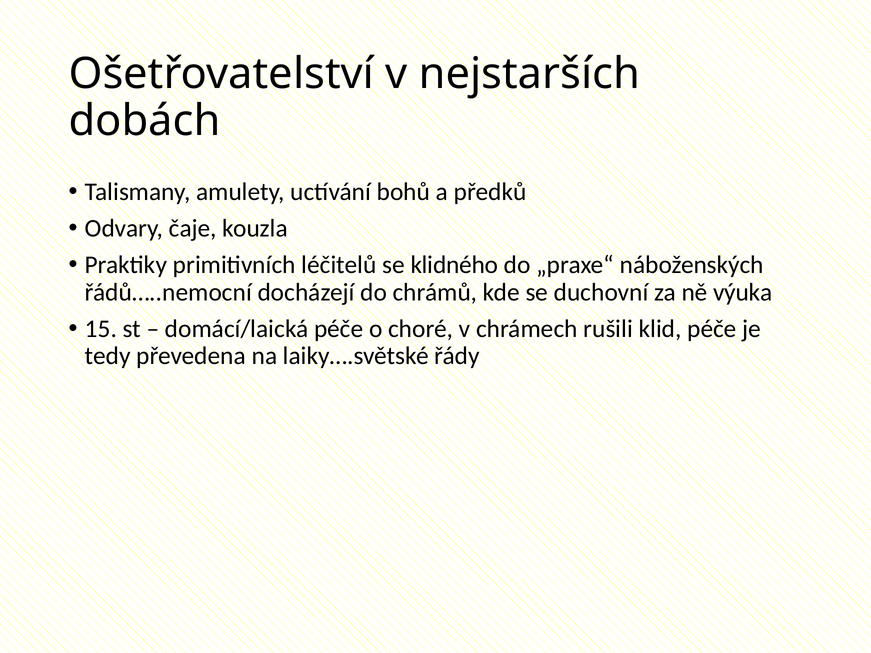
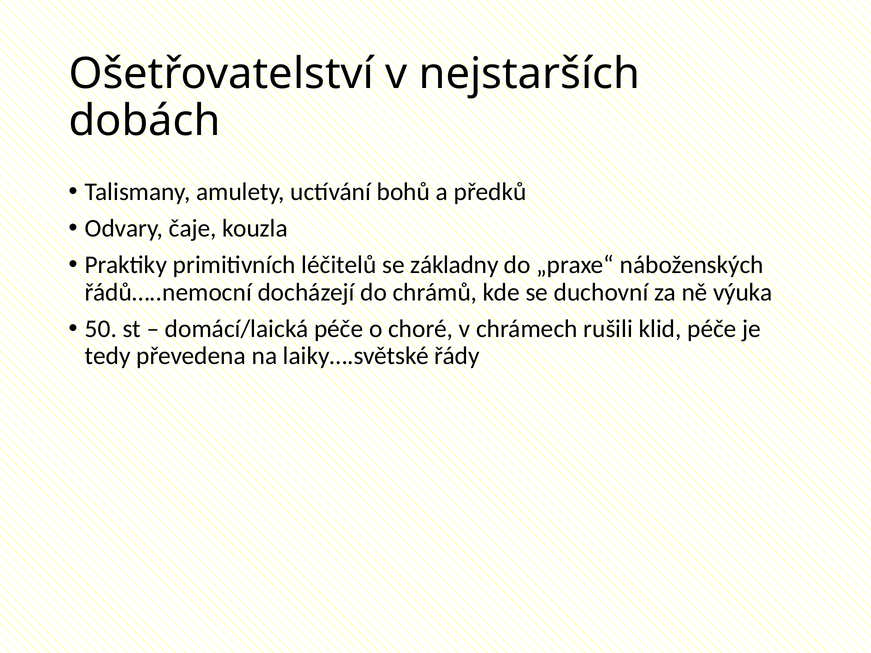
klidného: klidného -> základny
15: 15 -> 50
